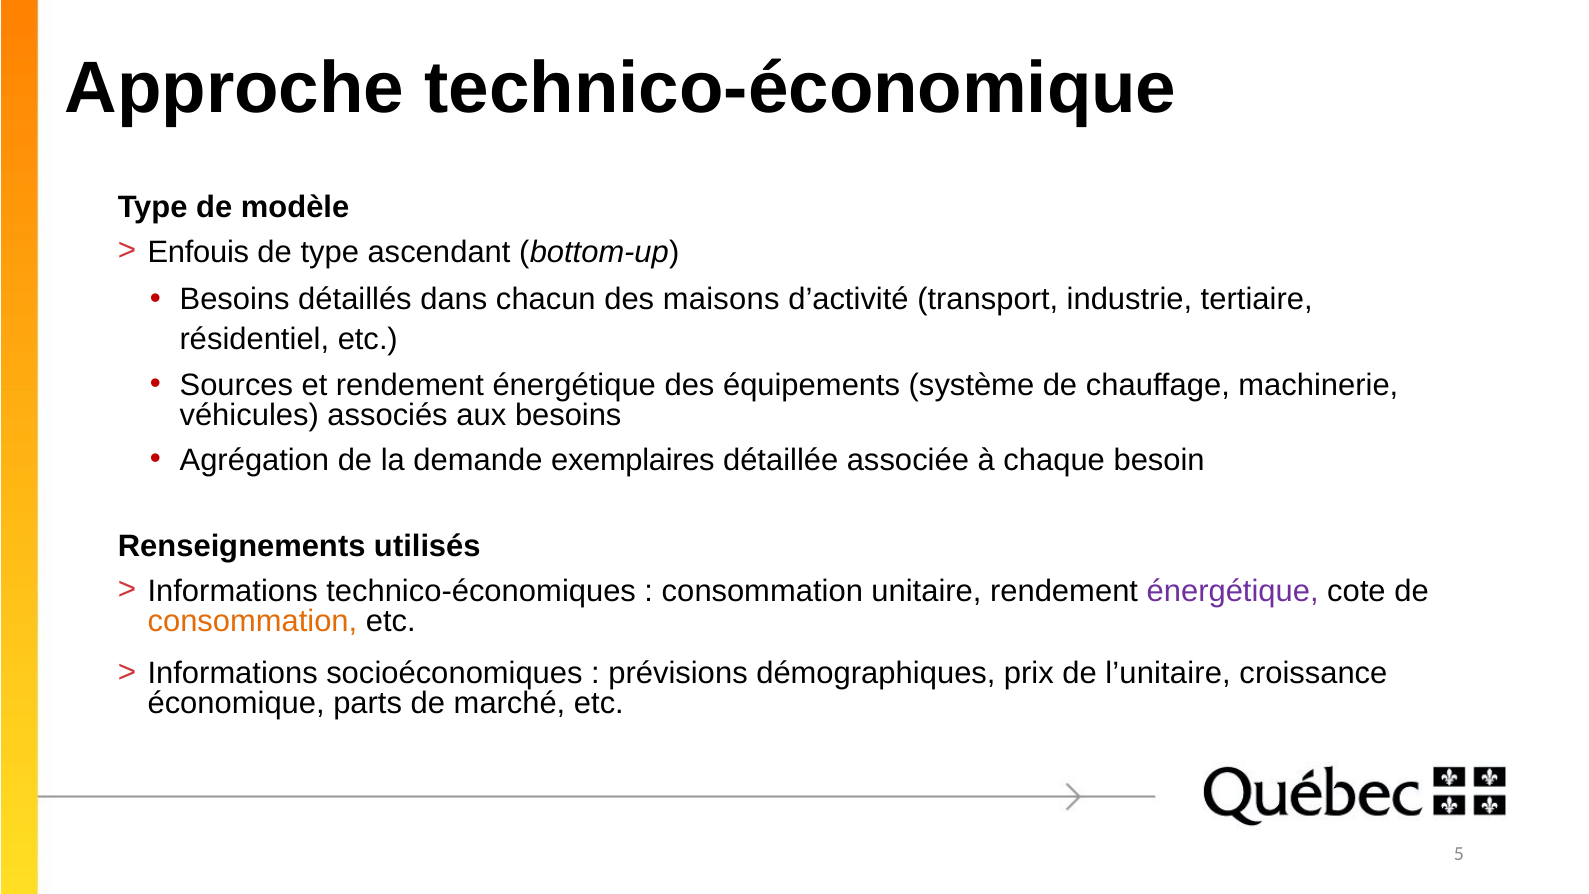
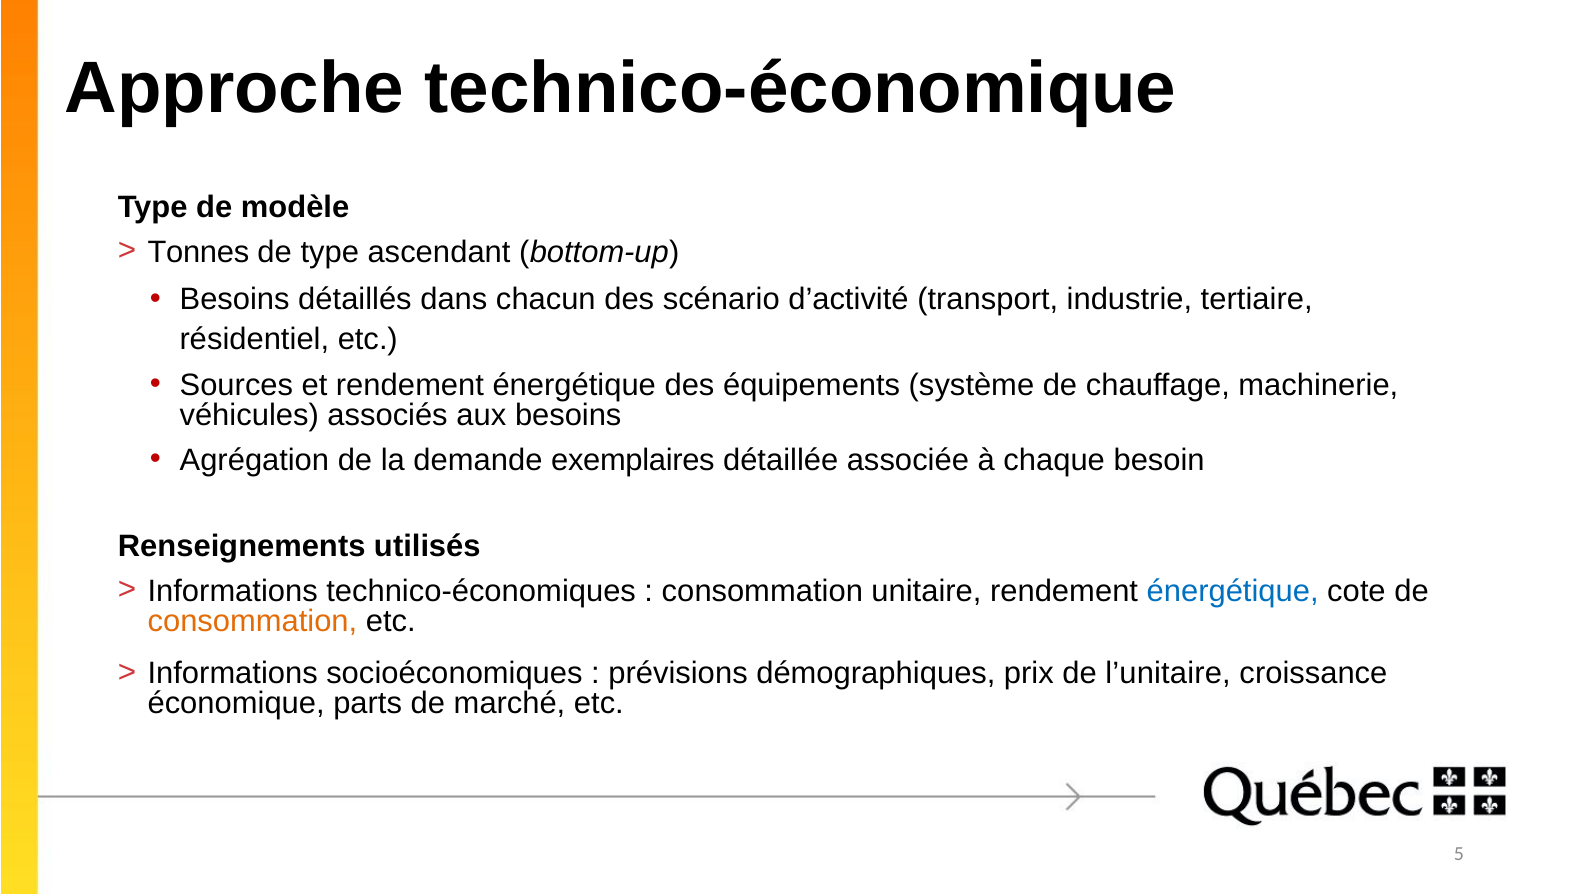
Enfouis: Enfouis -> Tonnes
maisons: maisons -> scénario
énergétique at (1233, 591) colour: purple -> blue
